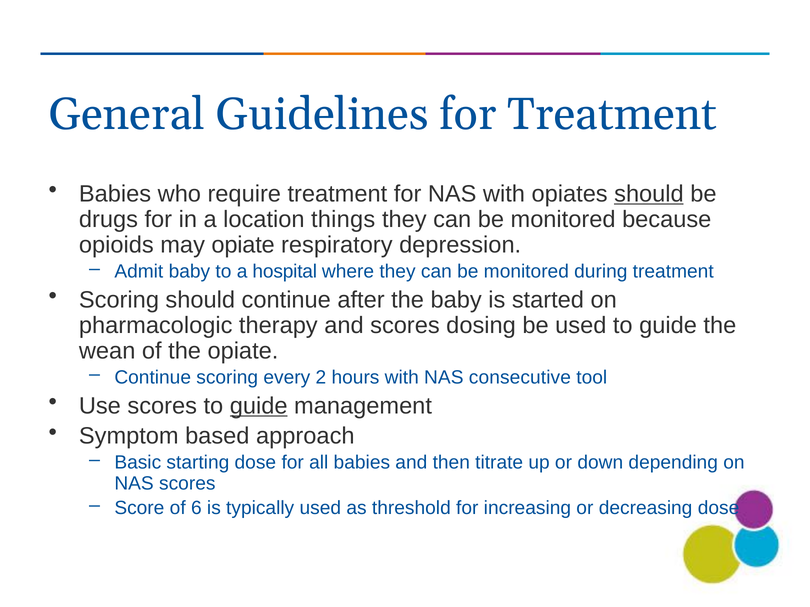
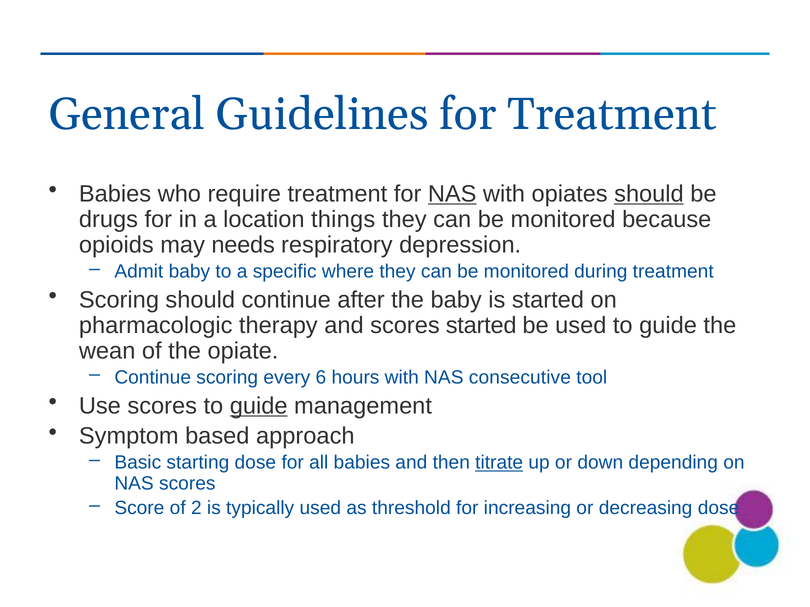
NAS at (452, 194) underline: none -> present
may opiate: opiate -> needs
hospital: hospital -> specific
scores dosing: dosing -> started
2: 2 -> 6
titrate underline: none -> present
6: 6 -> 2
